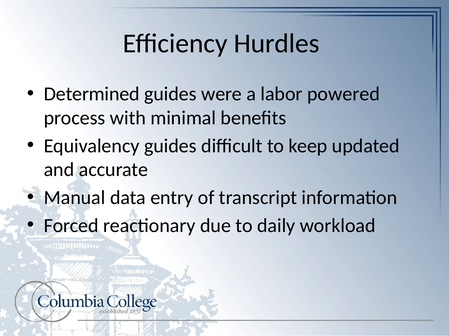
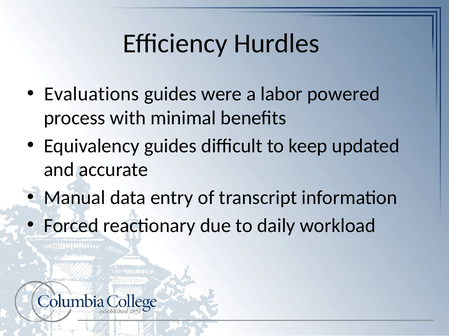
Determined: Determined -> Evaluations
